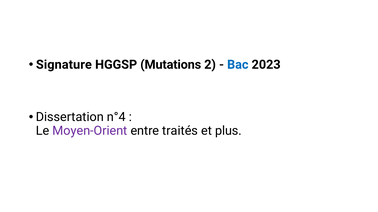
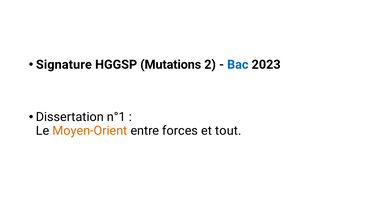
n°4: n°4 -> n°1
Moyen-Orient colour: purple -> orange
traités: traités -> forces
plus: plus -> tout
